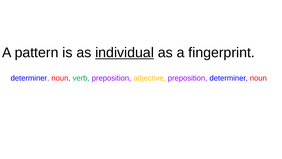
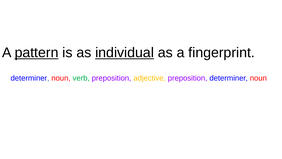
pattern underline: none -> present
